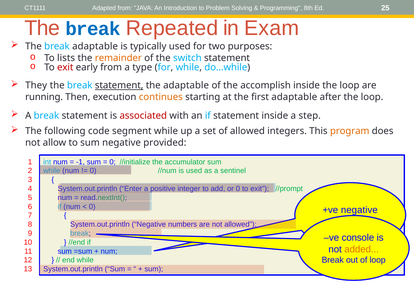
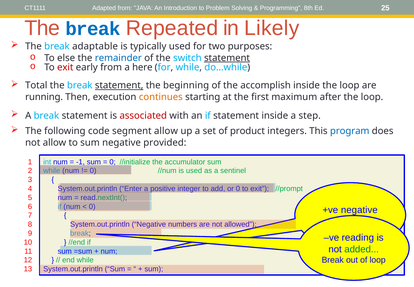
Exam: Exam -> Likely
lists: lists -> else
remainder colour: orange -> blue
statement at (227, 58) underline: none -> present
type: type -> here
They: They -> Total
the adaptable: adaptable -> beginning
first adaptable: adaptable -> maximum
segment while: while -> allow
of allowed: allowed -> product
program colour: orange -> blue
console: console -> reading
added at (362, 249) colour: orange -> green
